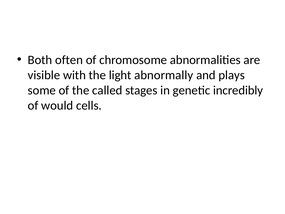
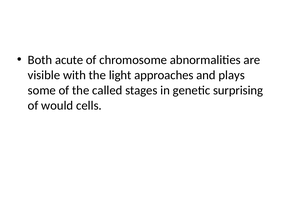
often: often -> acute
abnormally: abnormally -> approaches
incredibly: incredibly -> surprising
